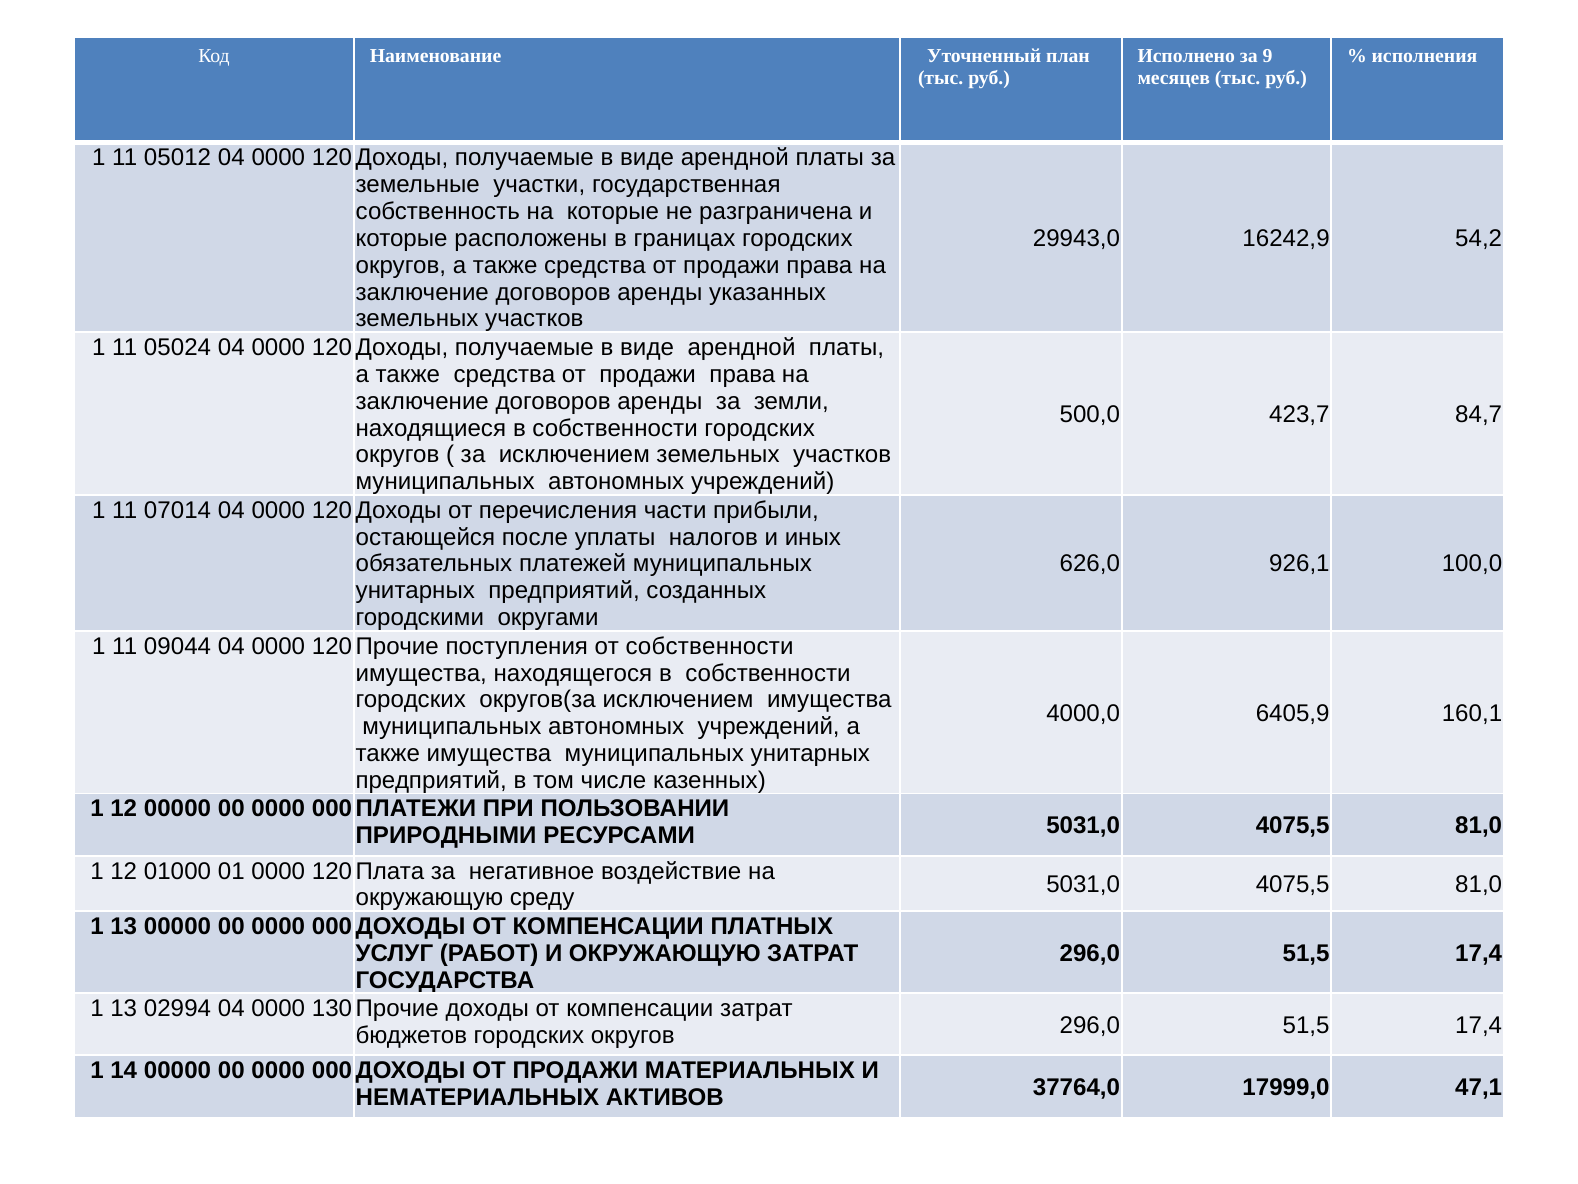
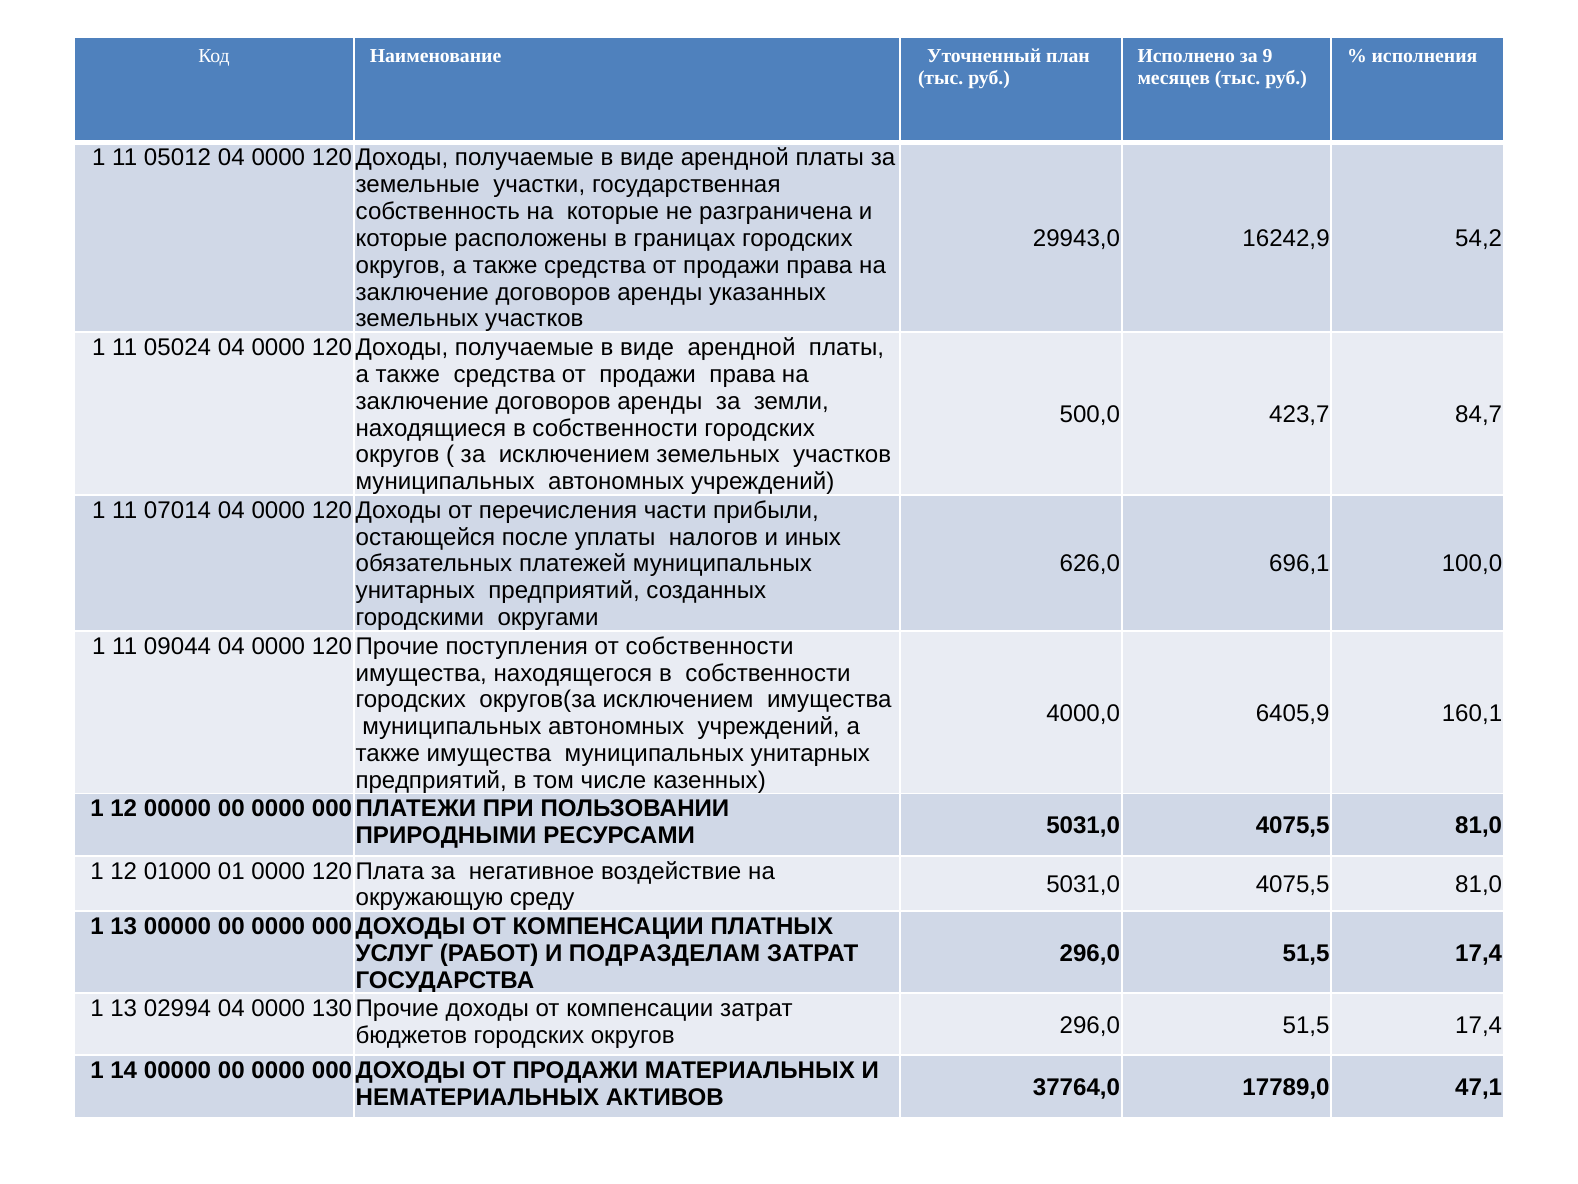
926,1: 926,1 -> 696,1
И ОКРУЖАЮЩУЮ: ОКРУЖАЮЩУЮ -> ПОДРАЗДЕЛАМ
17999,0: 17999,0 -> 17789,0
